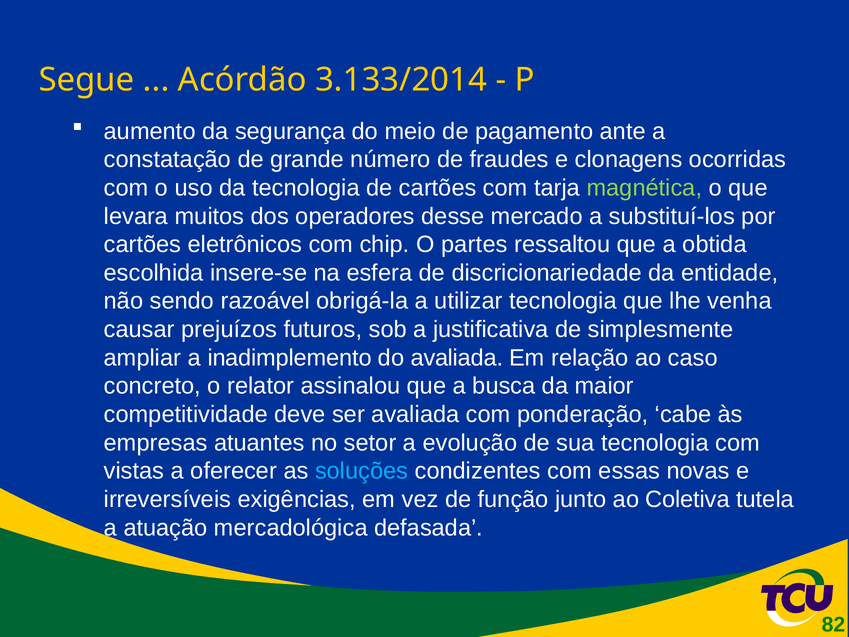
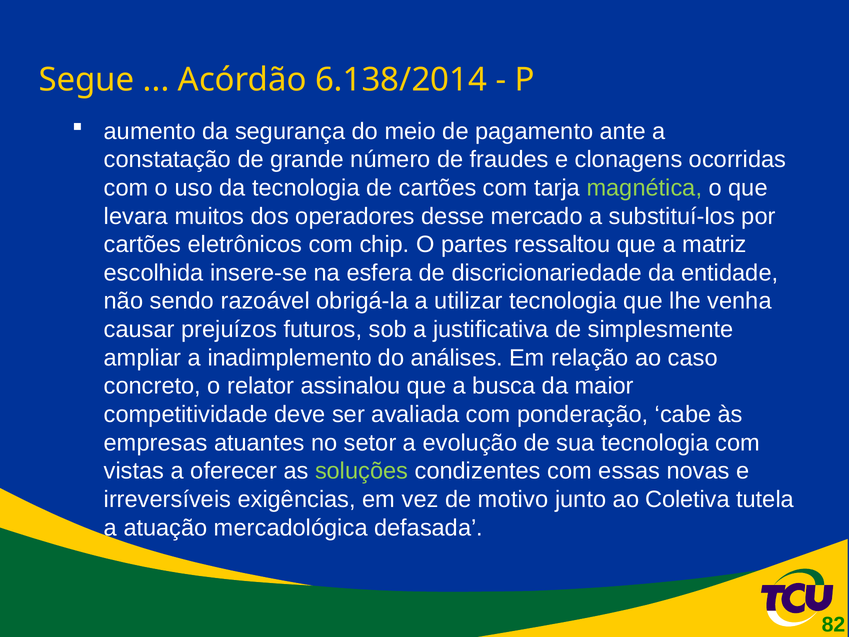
3.133/2014: 3.133/2014 -> 6.138/2014
obtida: obtida -> matriz
do avaliada: avaliada -> análises
soluções colour: light blue -> light green
função: função -> motivo
